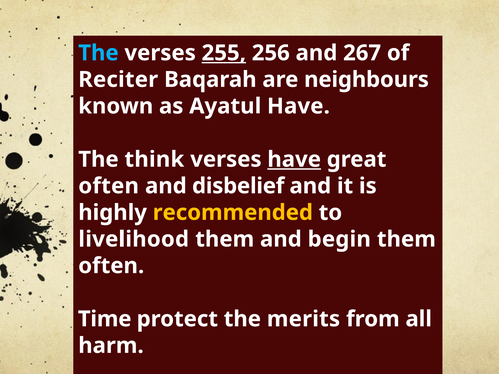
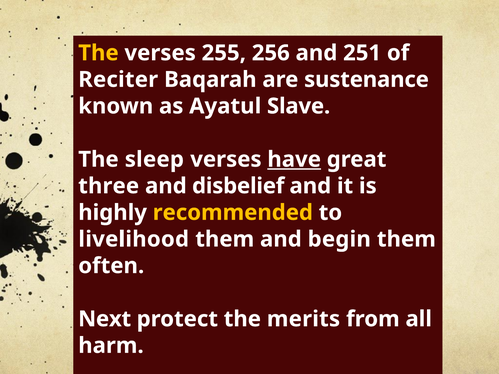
The at (98, 53) colour: light blue -> yellow
255 underline: present -> none
267: 267 -> 251
neighbours: neighbours -> sustenance
Ayatul Have: Have -> Slave
think: think -> sleep
often at (109, 186): often -> three
Time: Time -> Next
